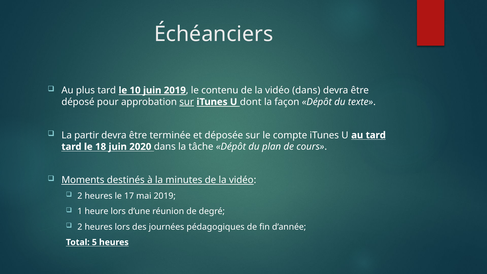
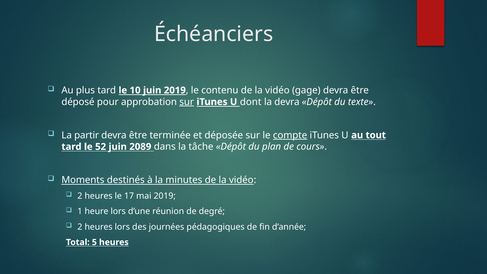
vidéo dans: dans -> gage
la façon: façon -> devra
compte underline: none -> present
au tard: tard -> tout
18: 18 -> 52
2020: 2020 -> 2089
